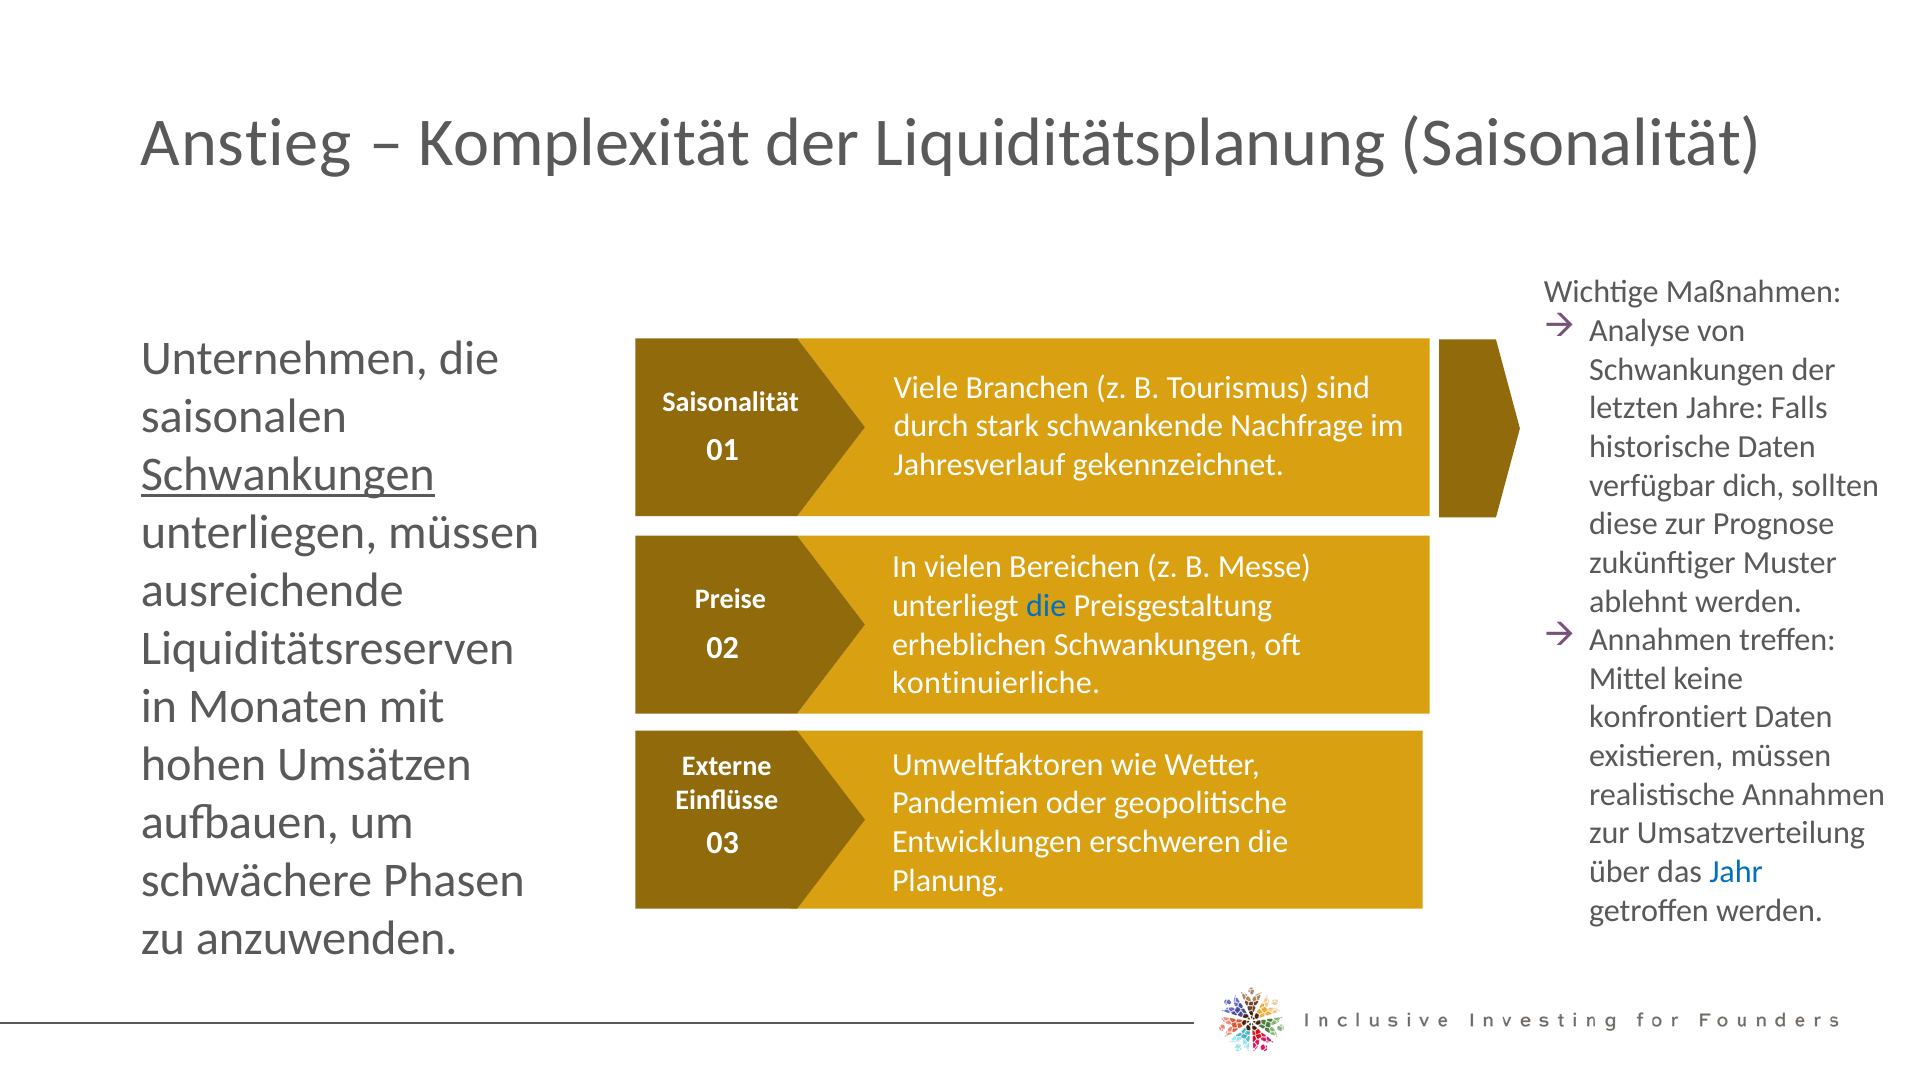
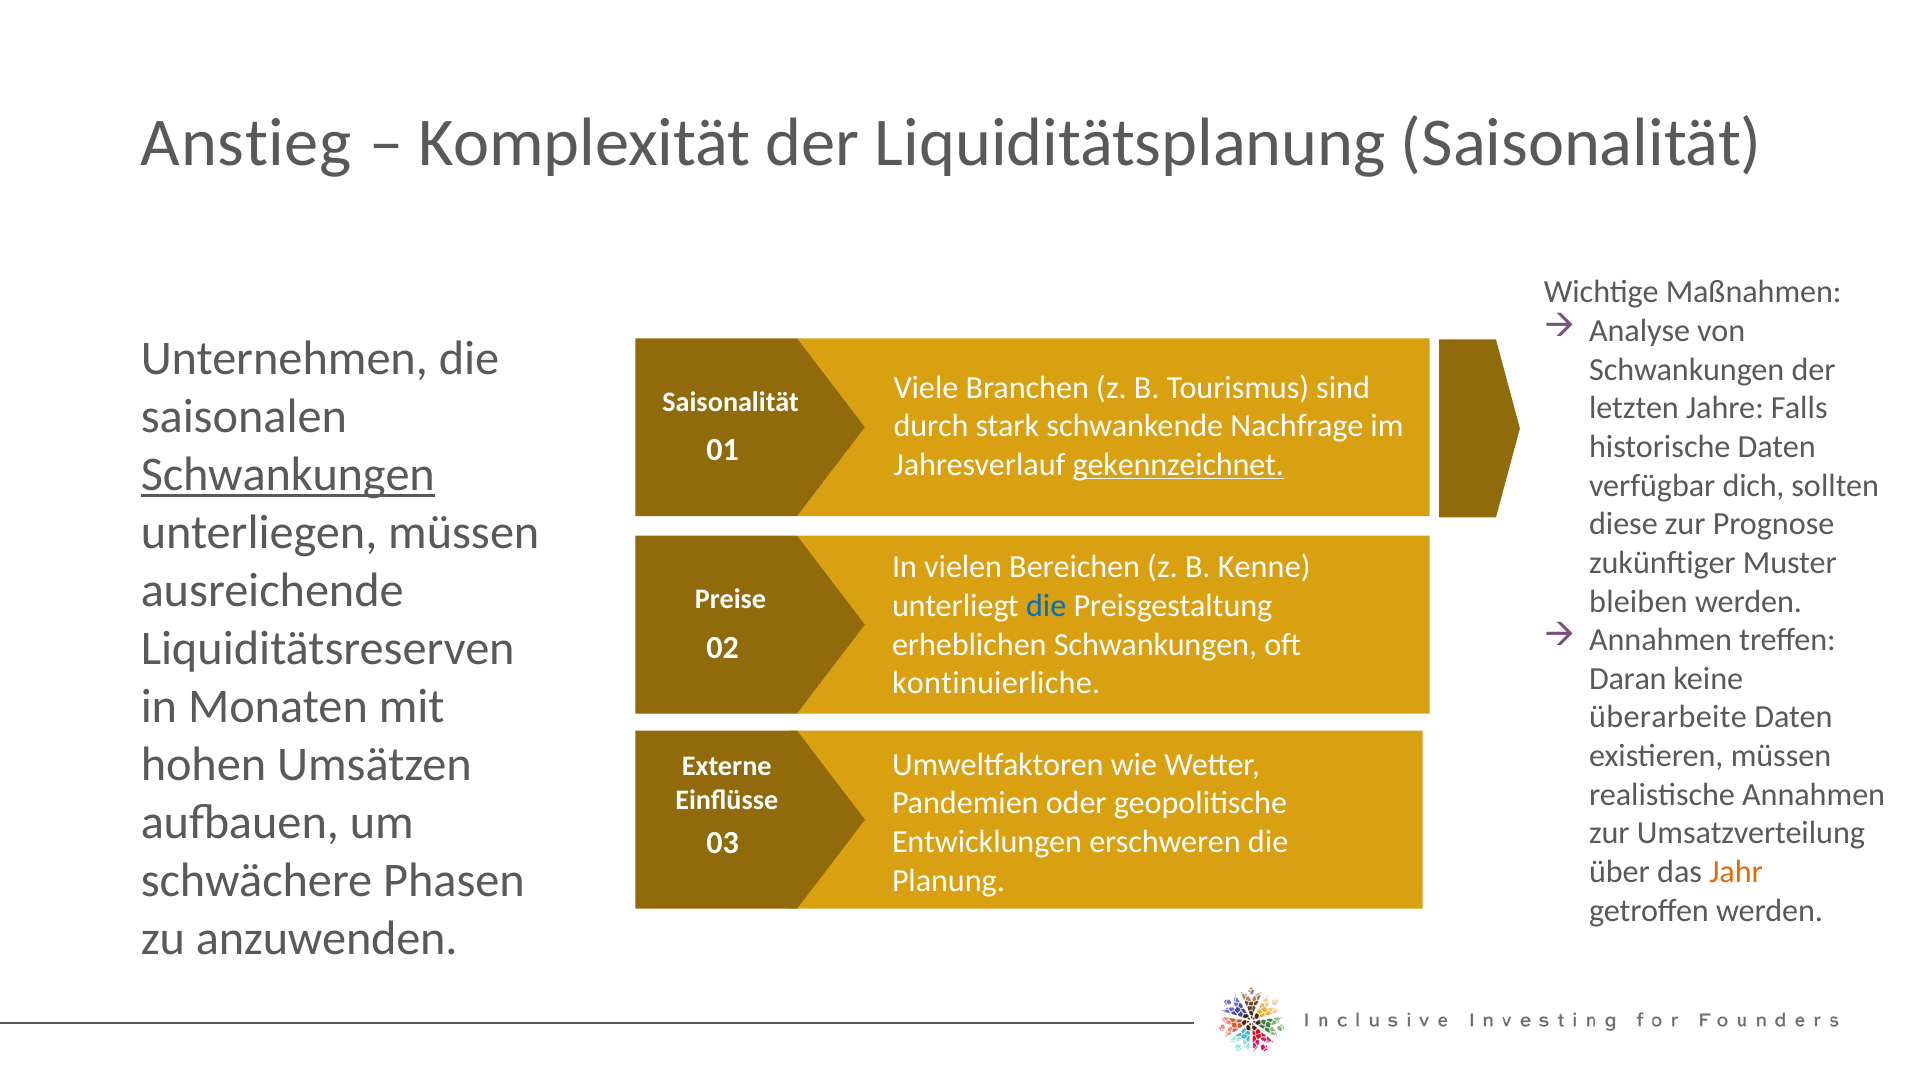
gekennzeichnet underline: none -> present
Messe: Messe -> Kenne
ablehnt: ablehnt -> bleiben
Mittel: Mittel -> Daran
konfrontiert: konfrontiert -> überarbeite
Jahr colour: blue -> orange
